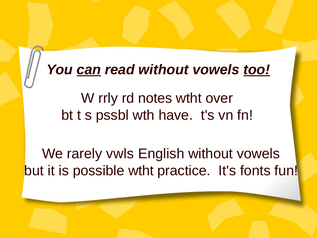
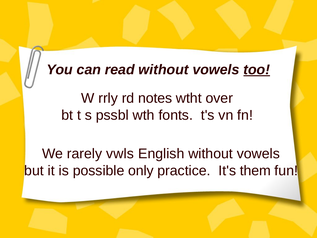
can underline: present -> none
have: have -> fonts
possible wtht: wtht -> only
fonts: fonts -> them
